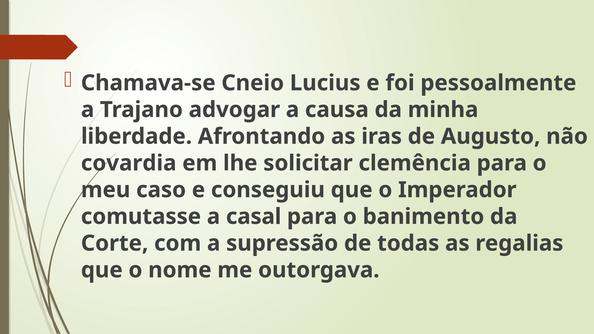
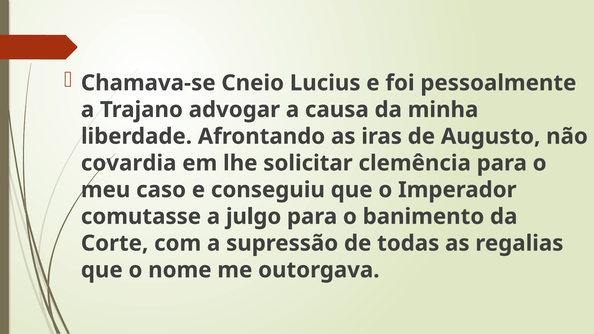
casal: casal -> julgo
